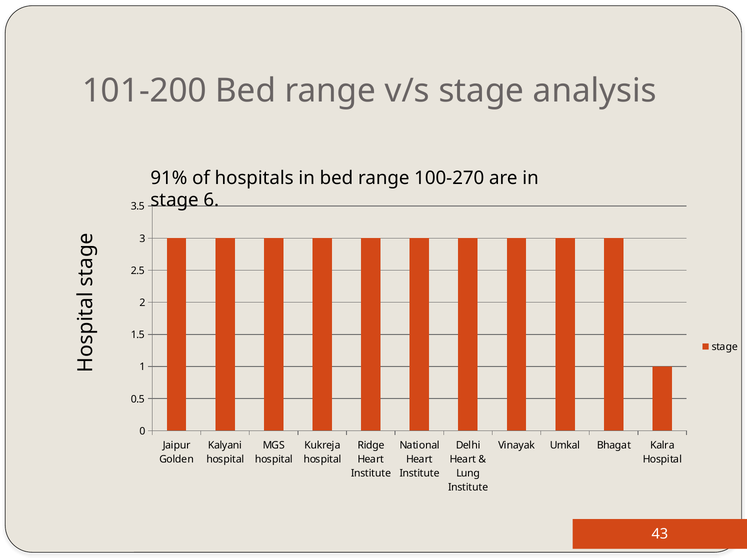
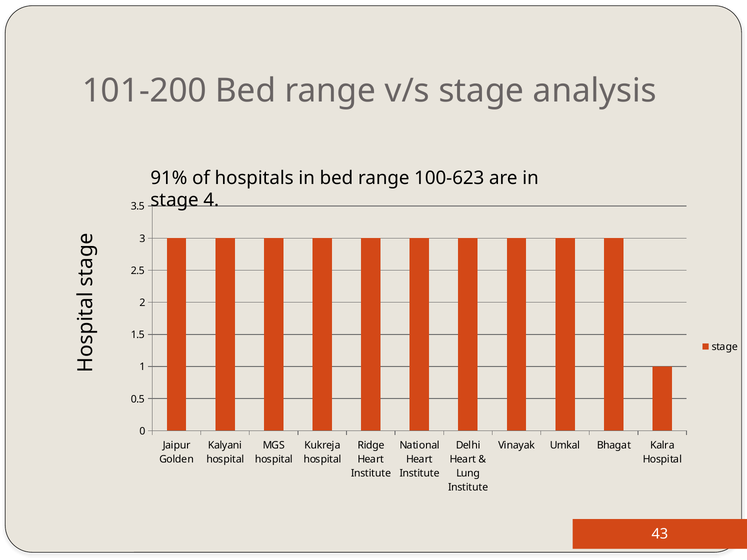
100-270: 100-270 -> 100-623
6: 6 -> 4
